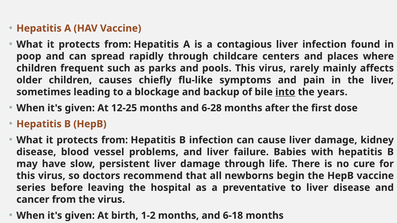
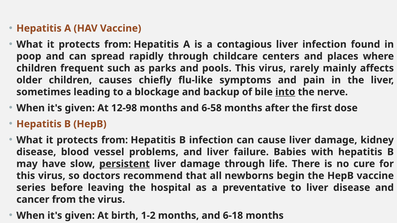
years: years -> nerve
12-25: 12-25 -> 12-98
6-28: 6-28 -> 6-58
persistent underline: none -> present
